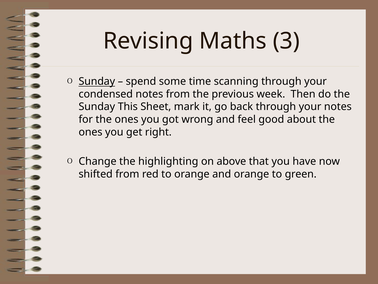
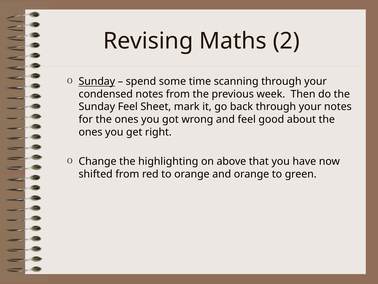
3: 3 -> 2
Sunday This: This -> Feel
